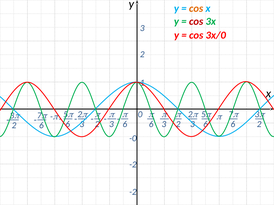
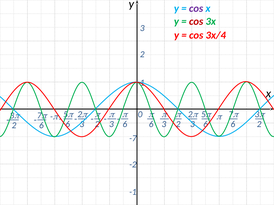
соs at (196, 8) colour: orange -> purple
3x/0: 3x/0 -> 3x/4
-0: -0 -> -7
-2 at (133, 192): -2 -> -1
